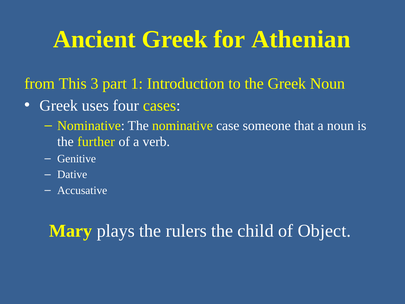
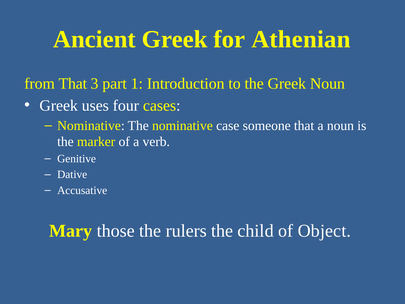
from This: This -> That
further: further -> marker
plays: plays -> those
